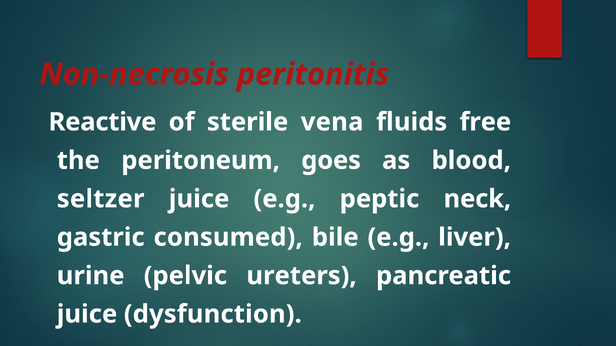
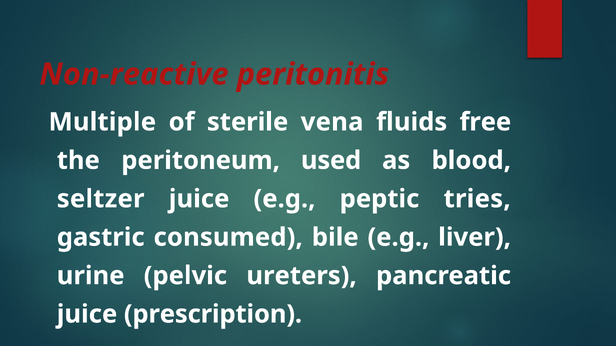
Non-necrosis: Non-necrosis -> Non-reactive
Reactive: Reactive -> Multiple
goes: goes -> used
neck: neck -> tries
dysfunction: dysfunction -> prescription
